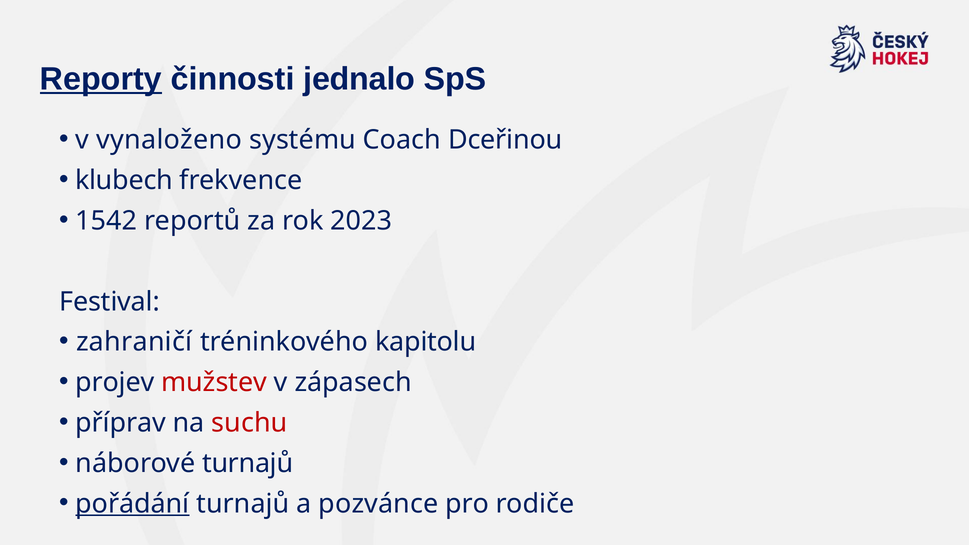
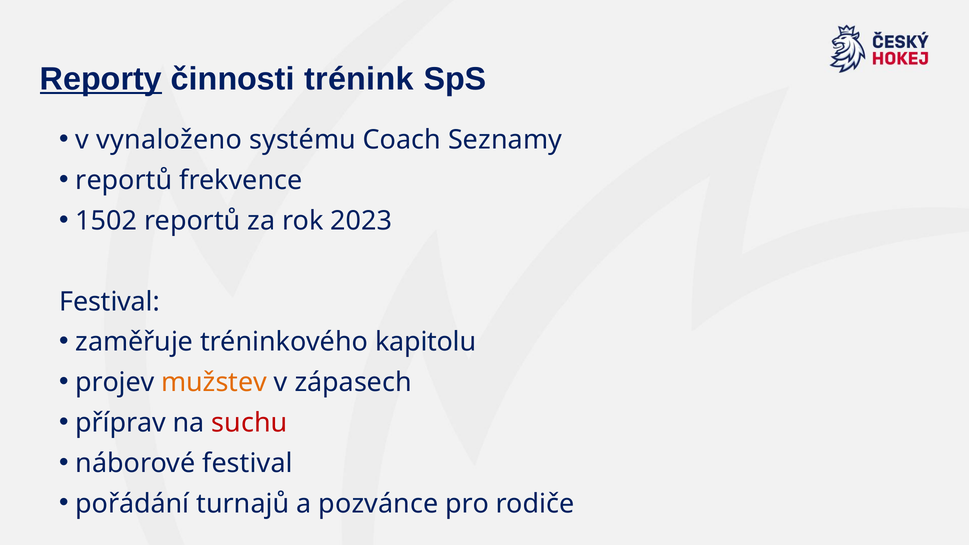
jednalo: jednalo -> trénink
Dceřinou: Dceřinou -> Seznamy
klubech at (124, 180): klubech -> reportů
1542: 1542 -> 1502
zahraničí: zahraničí -> zaměřuje
mužstev colour: red -> orange
náborové turnajů: turnajů -> festival
pořádání underline: present -> none
